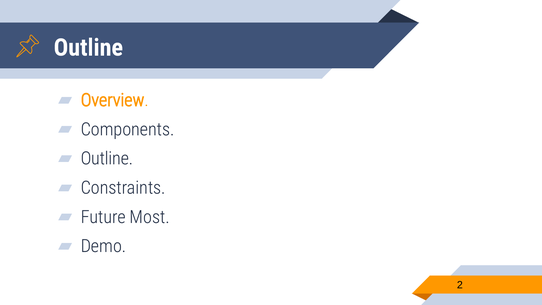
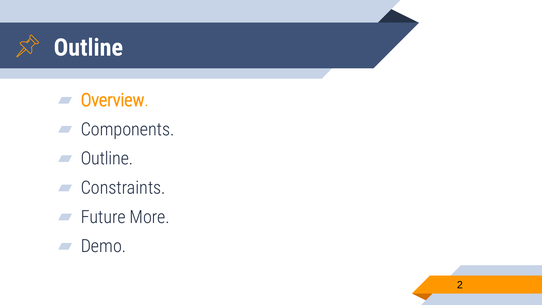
Most: Most -> More
